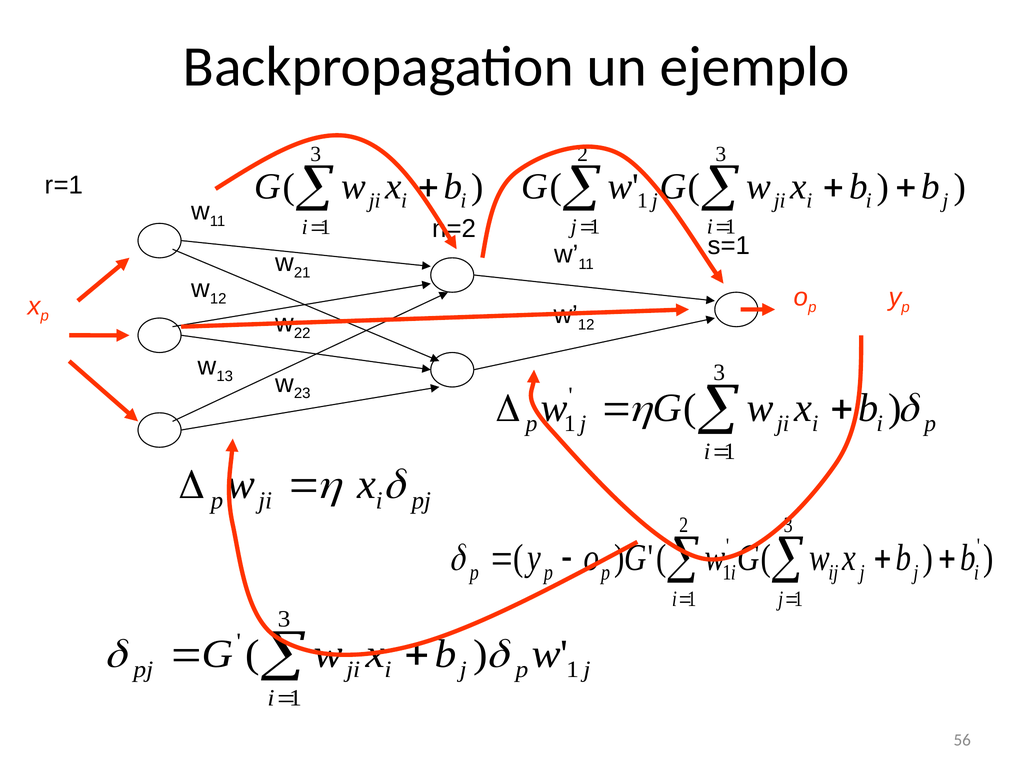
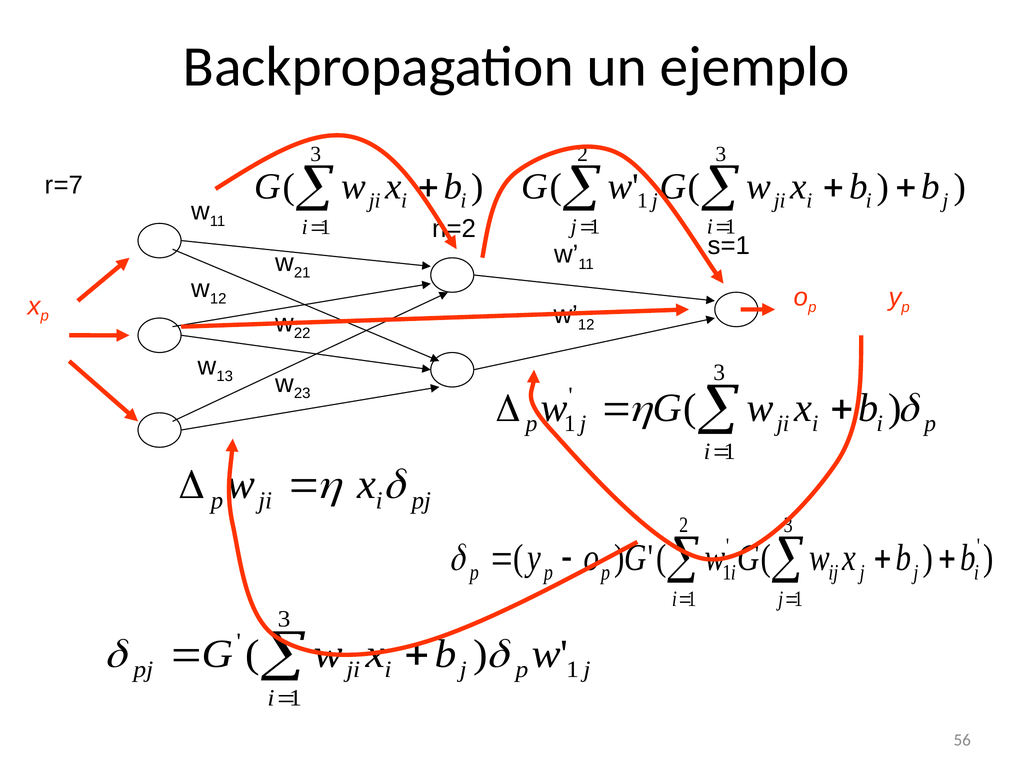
r=1: r=1 -> r=7
